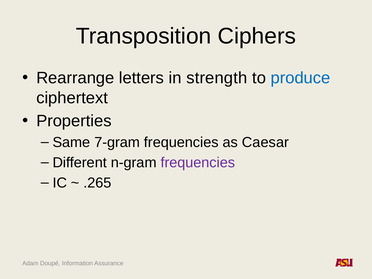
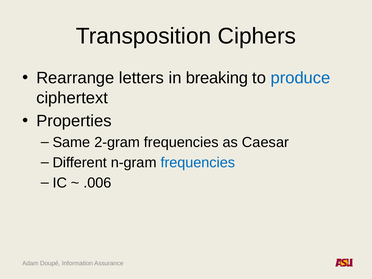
strength: strength -> breaking
7-gram: 7-gram -> 2-gram
frequencies at (198, 163) colour: purple -> blue
.265: .265 -> .006
